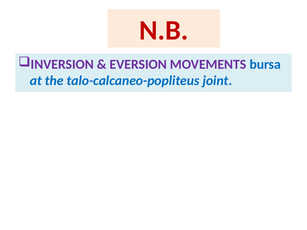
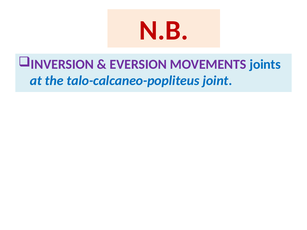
bursa: bursa -> joints
